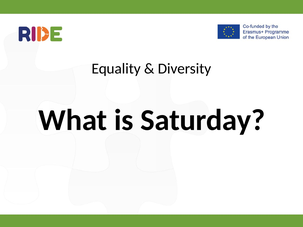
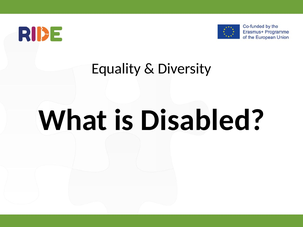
Saturday: Saturday -> Disabled
